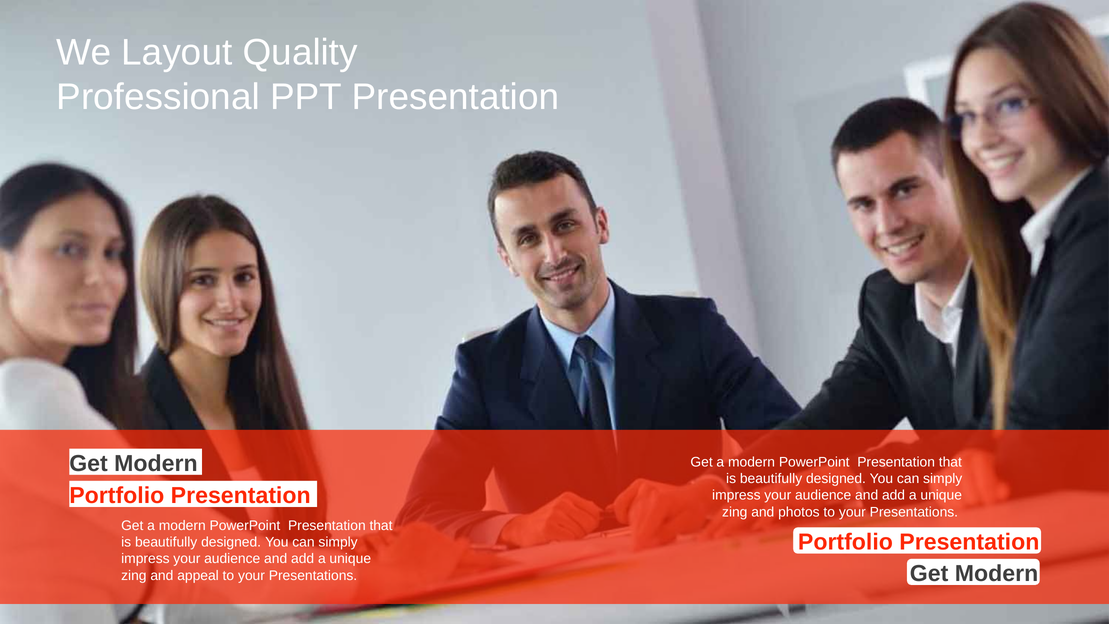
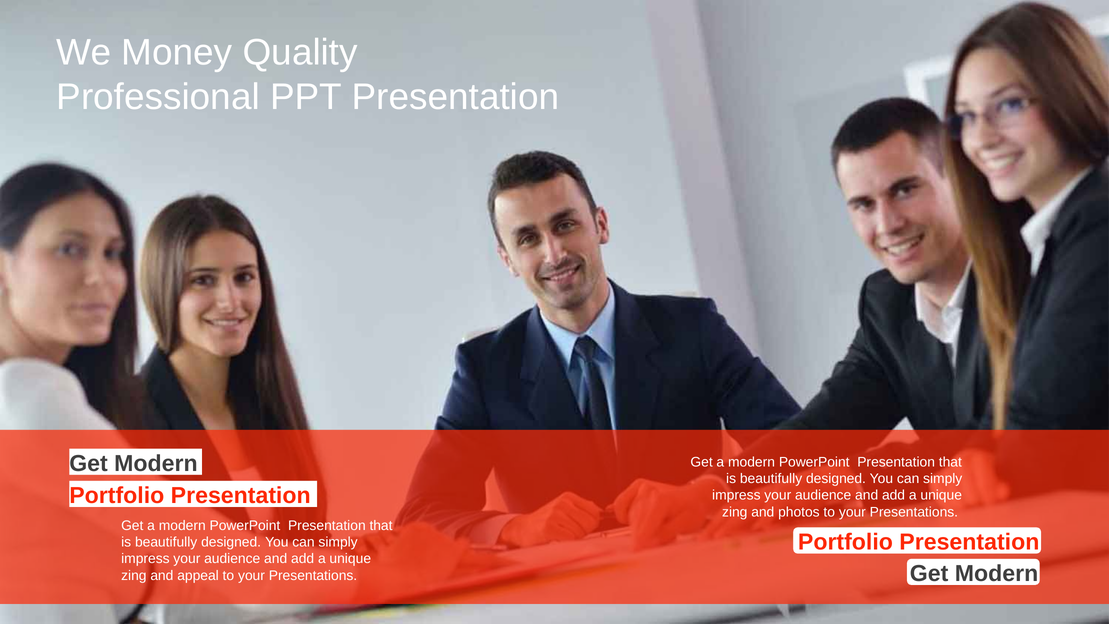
Layout: Layout -> Money
